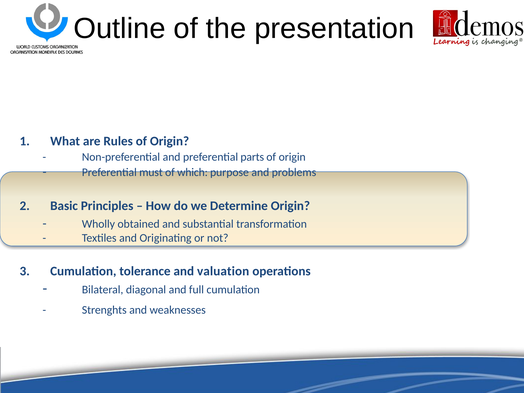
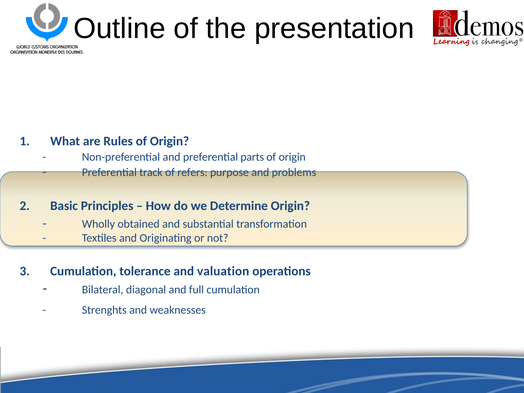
must: must -> track
which: which -> refers
